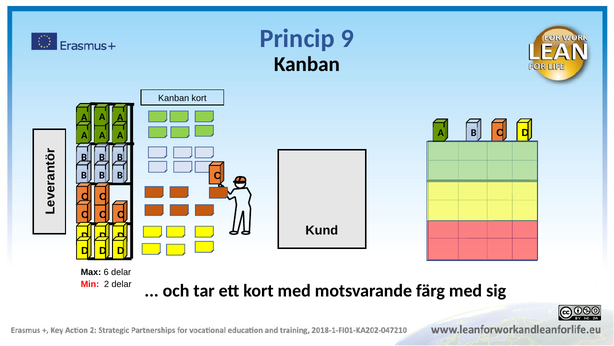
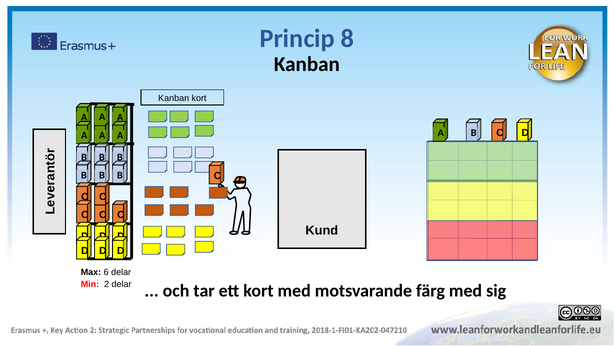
9: 9 -> 8
